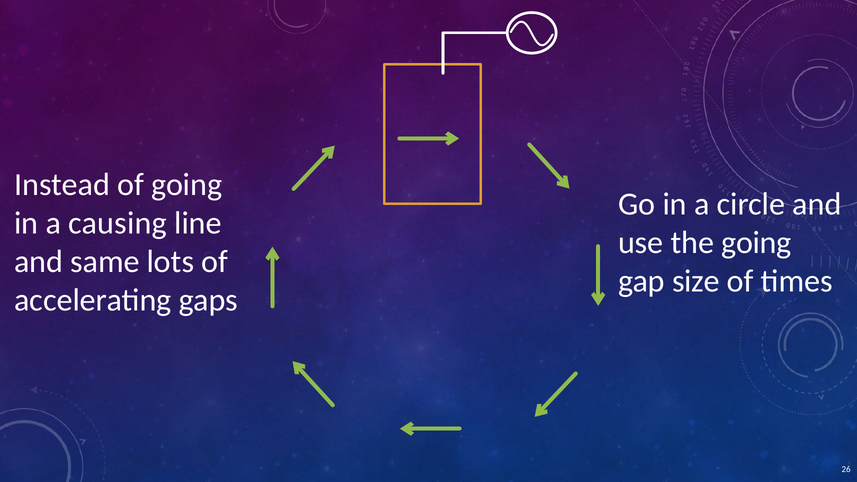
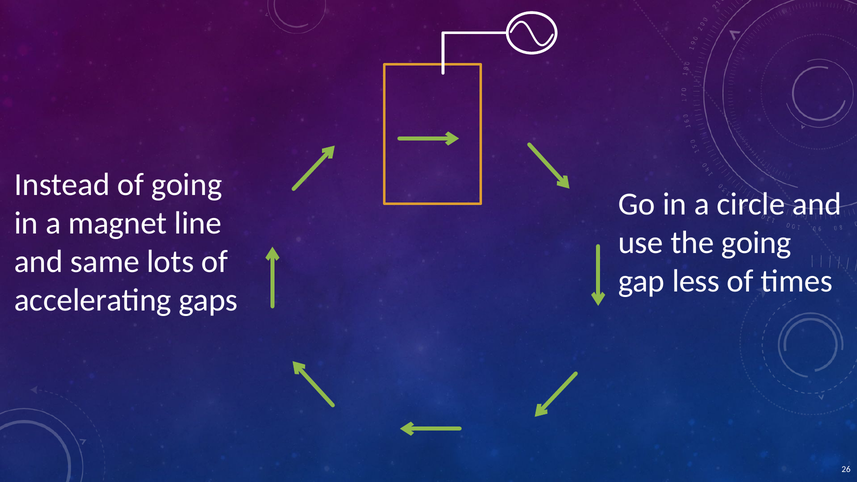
causing: causing -> magnet
size: size -> less
